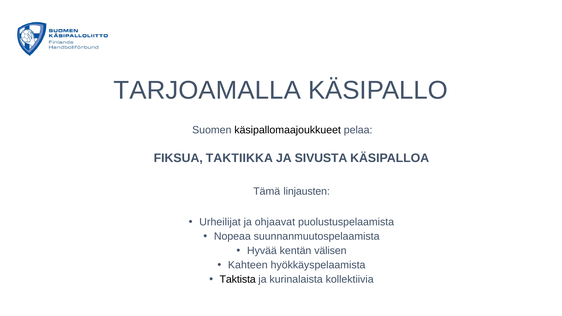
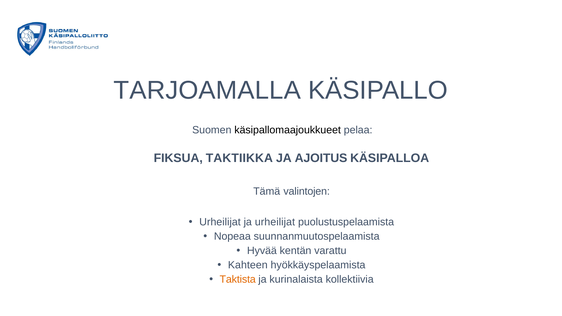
SIVUSTA: SIVUSTA -> AJOITUS
linjausten: linjausten -> valintojen
ja ohjaavat: ohjaavat -> urheilijat
välisen: välisen -> varattu
Taktista colour: black -> orange
